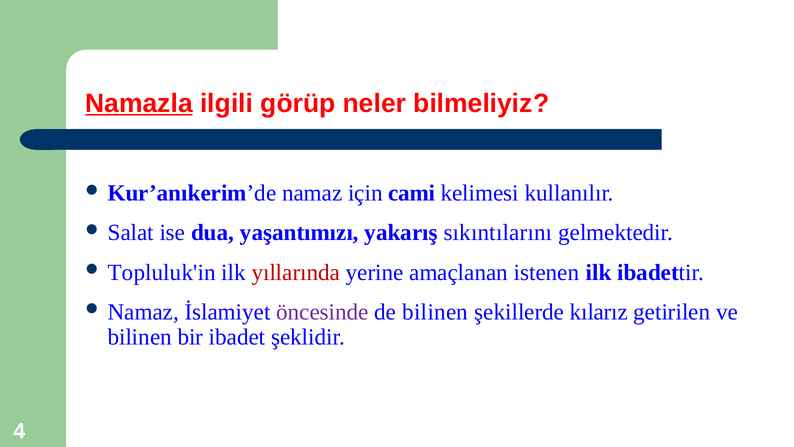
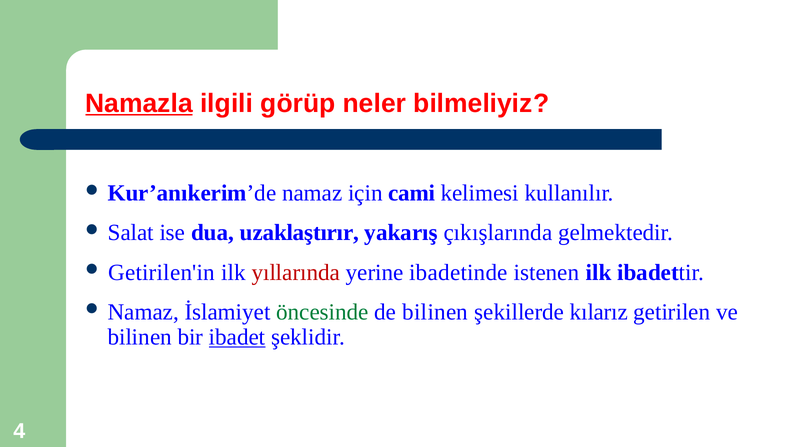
yaşantımızı: yaşantımızı -> uzaklaştırır
sıkıntılarını: sıkıntılarını -> çıkışlarında
Topluluk'in: Topluluk'in -> Getirilen'in
amaçlanan: amaçlanan -> ibadetinde
öncesinde colour: purple -> green
ibadet underline: none -> present
